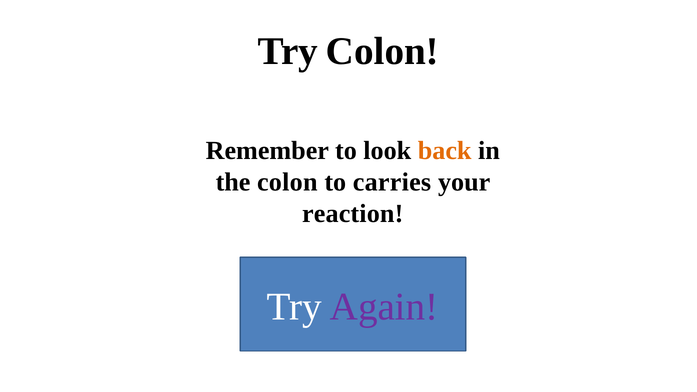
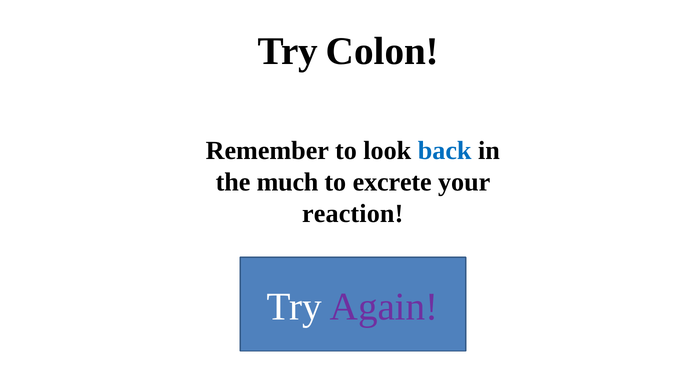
back colour: orange -> blue
the colon: colon -> much
carries: carries -> excrete
